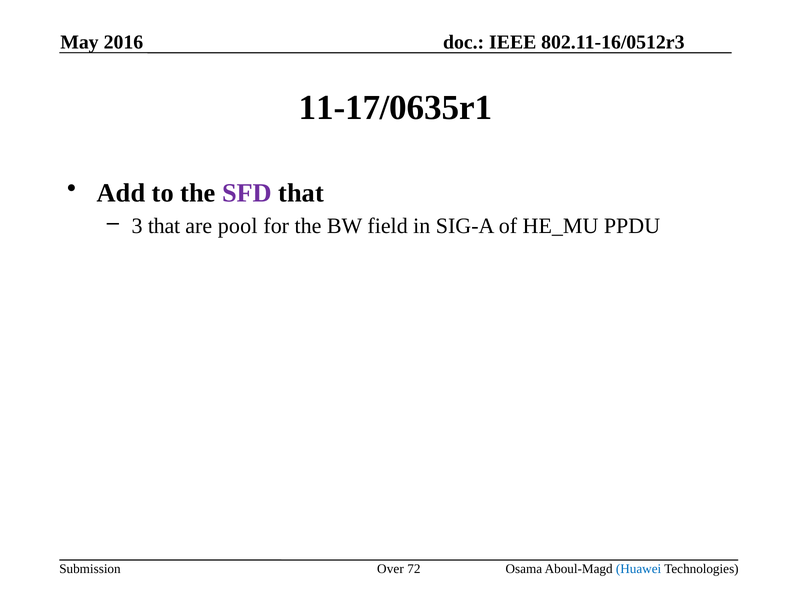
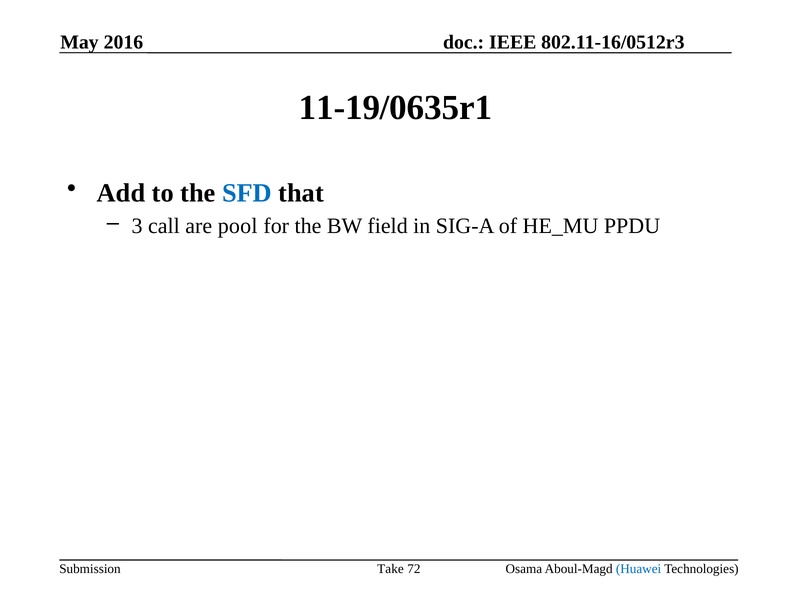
11-17/0635r1: 11-17/0635r1 -> 11-19/0635r1
SFD colour: purple -> blue
3 that: that -> call
Over: Over -> Take
